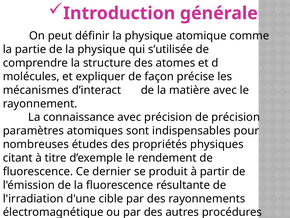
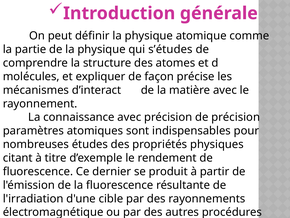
s’utilisée: s’utilisée -> s’études
